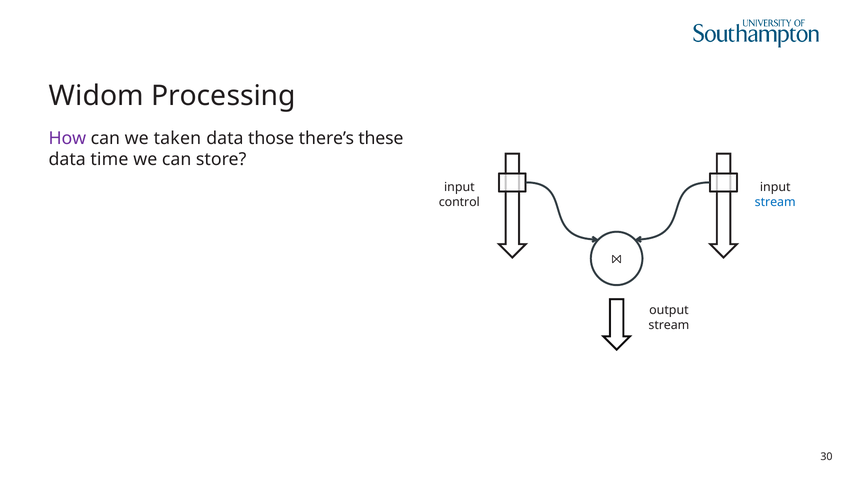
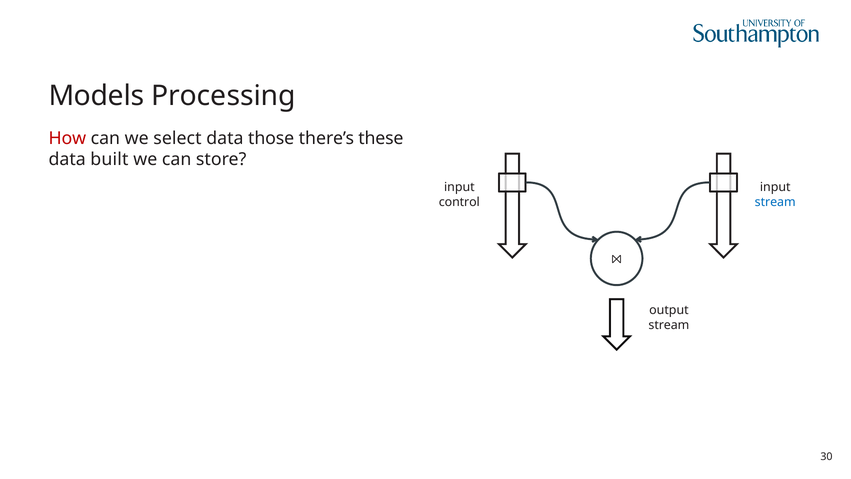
Widom: Widom -> Models
How colour: purple -> red
taken: taken -> select
time: time -> built
